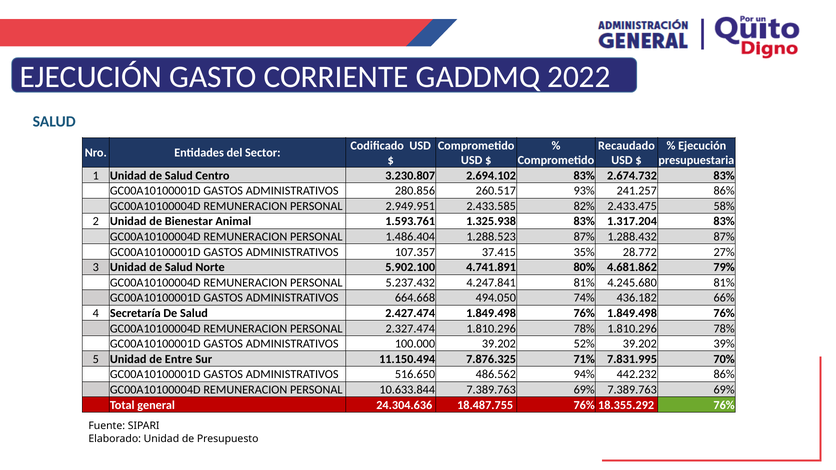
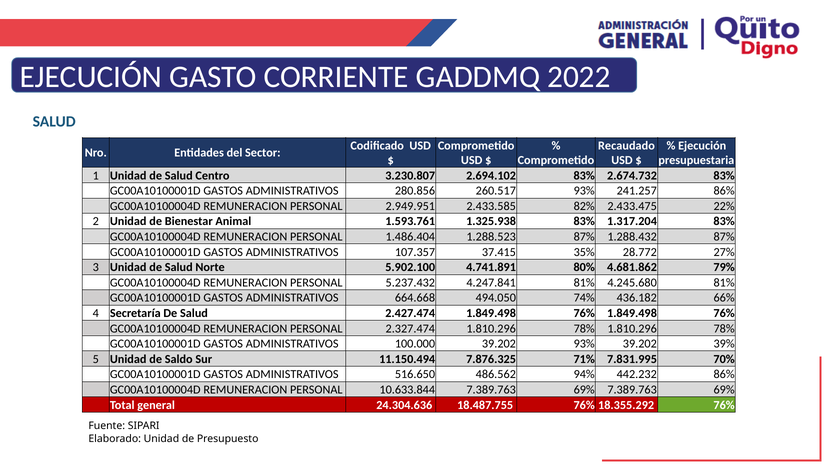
58%: 58% -> 22%
39.202 52%: 52% -> 93%
Entre: Entre -> Saldo
